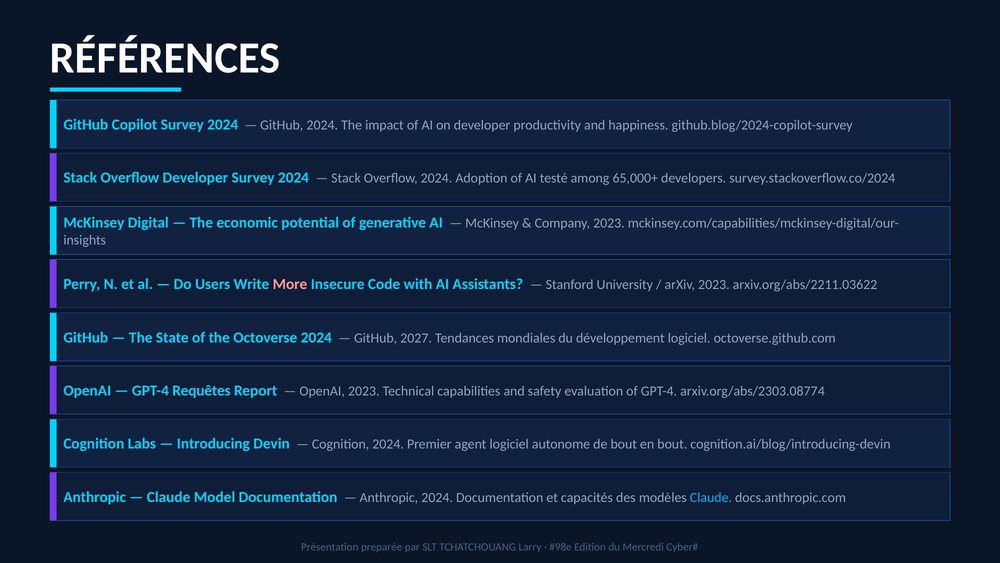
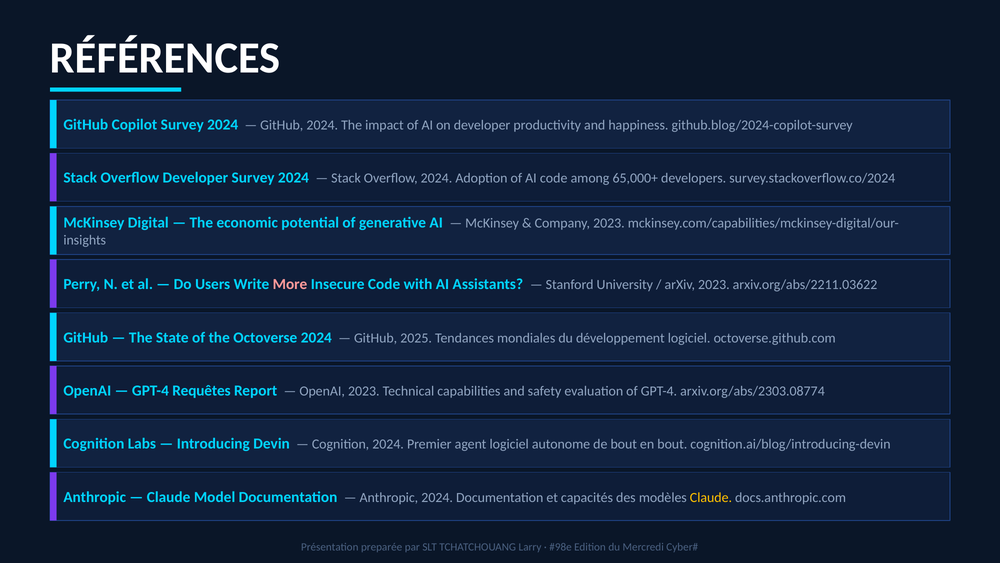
AI testé: testé -> code
2027: 2027 -> 2025
Claude at (711, 497) colour: light blue -> yellow
